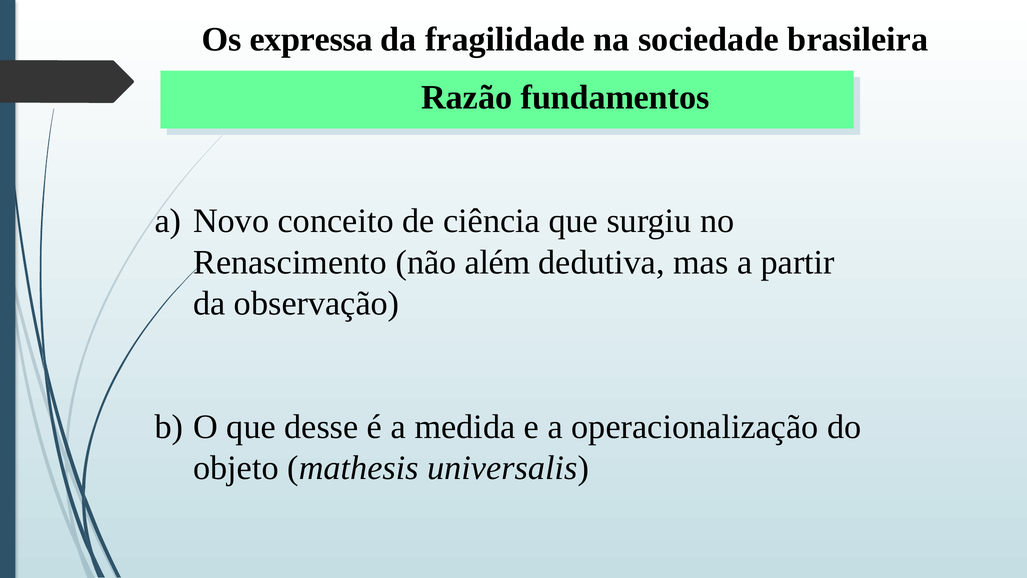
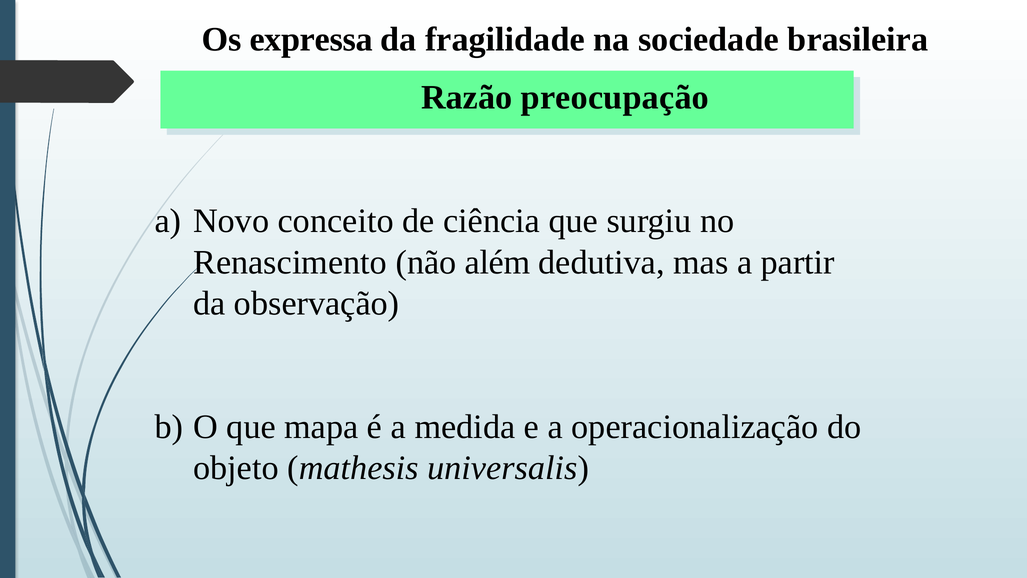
fundamentos: fundamentos -> preocupação
desse: desse -> mapa
